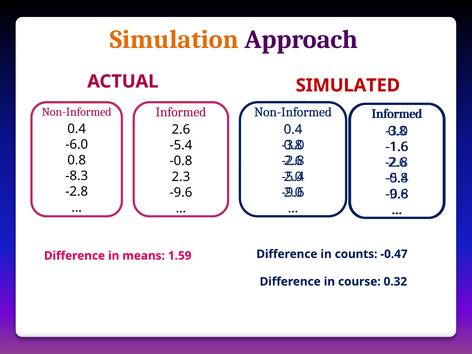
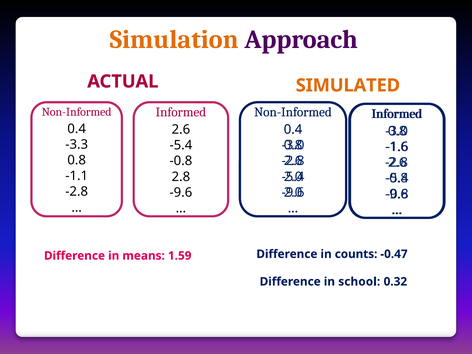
SIMULATED colour: red -> orange
-6.0: -6.0 -> -3.3
-8.3: -8.3 -> -1.1
2.3: 2.3 -> 2.8
course: course -> school
